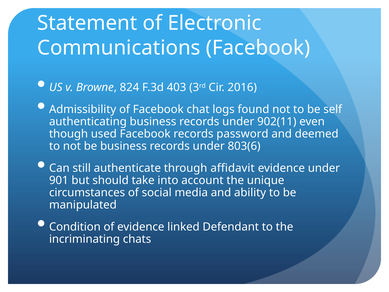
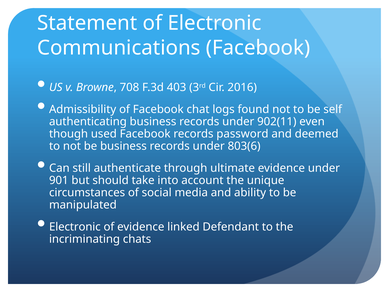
824: 824 -> 708
affidavit: affidavit -> ultimate
Condition at (75, 227): Condition -> Electronic
